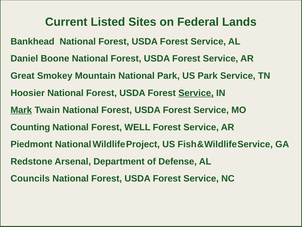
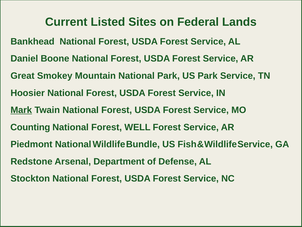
Service at (196, 93) underline: present -> none
Project: Project -> Bundle
Councils: Councils -> Stockton
